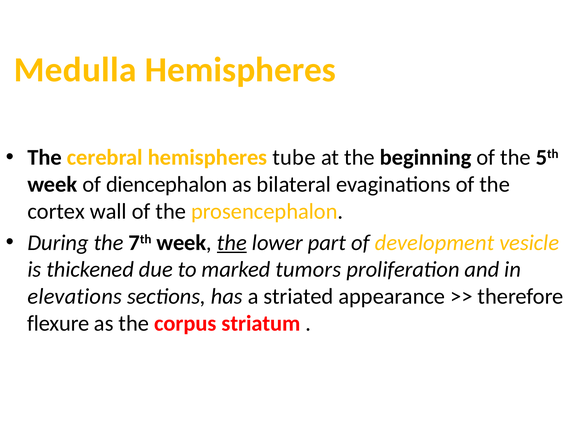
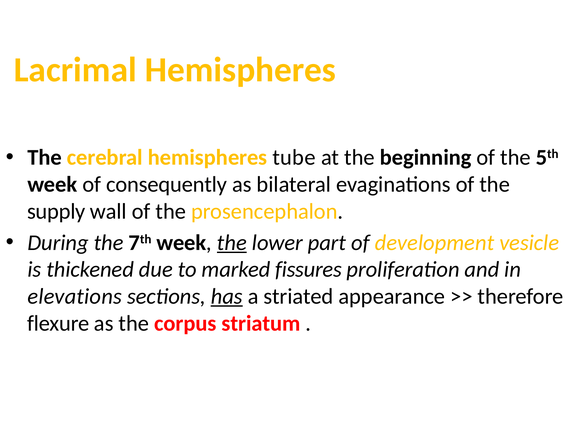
Medulla: Medulla -> Lacrimal
diencephalon: diencephalon -> consequently
cortex: cortex -> supply
tumors: tumors -> fissures
has underline: none -> present
